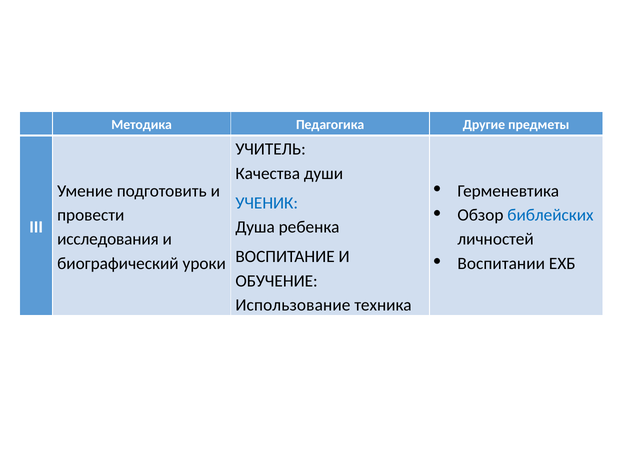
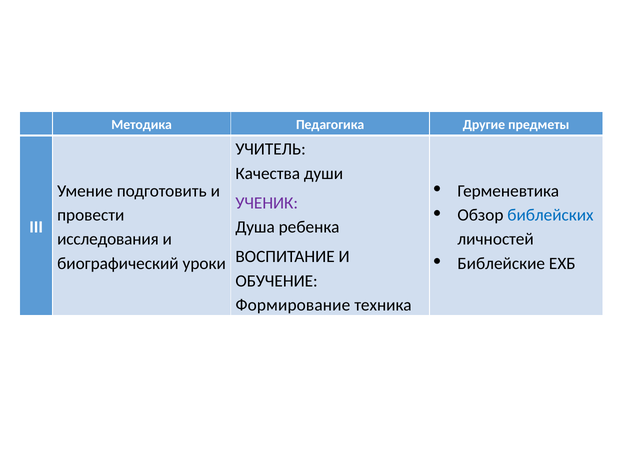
УЧЕНИК colour: blue -> purple
Воспитании: Воспитании -> Библейские
Использование: Использование -> Формирование
